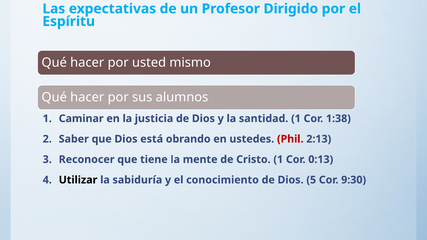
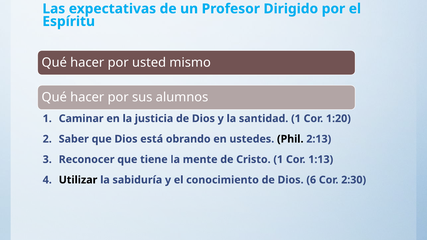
1:38: 1:38 -> 1:20
Phil colour: red -> black
0:13: 0:13 -> 1:13
5: 5 -> 6
9:30: 9:30 -> 2:30
